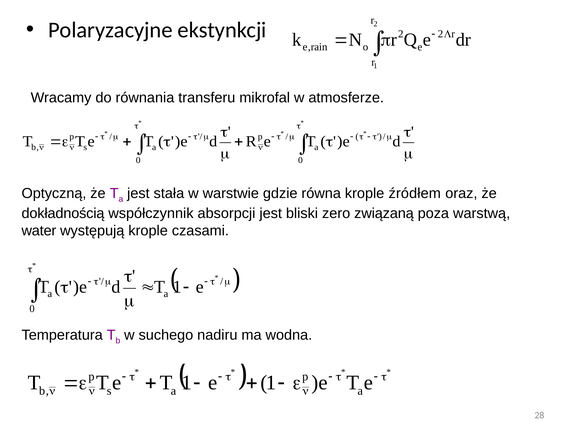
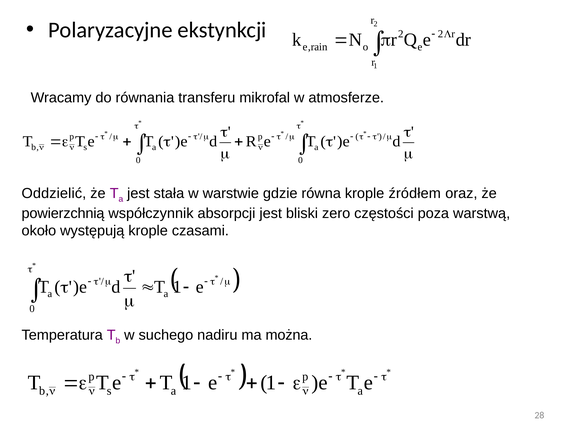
Optyczną: Optyczną -> Oddzielić
dokładnością: dokładnością -> powierzchnią
związaną: związaną -> częstości
water: water -> około
wodna: wodna -> można
